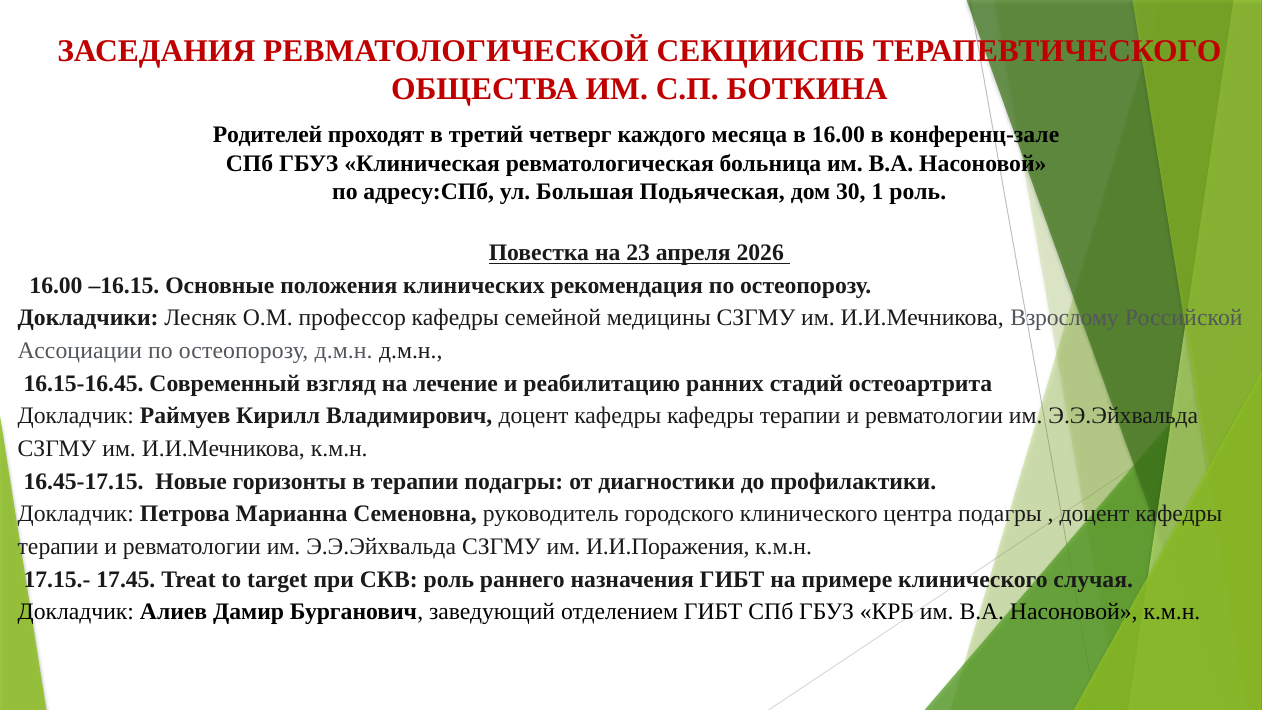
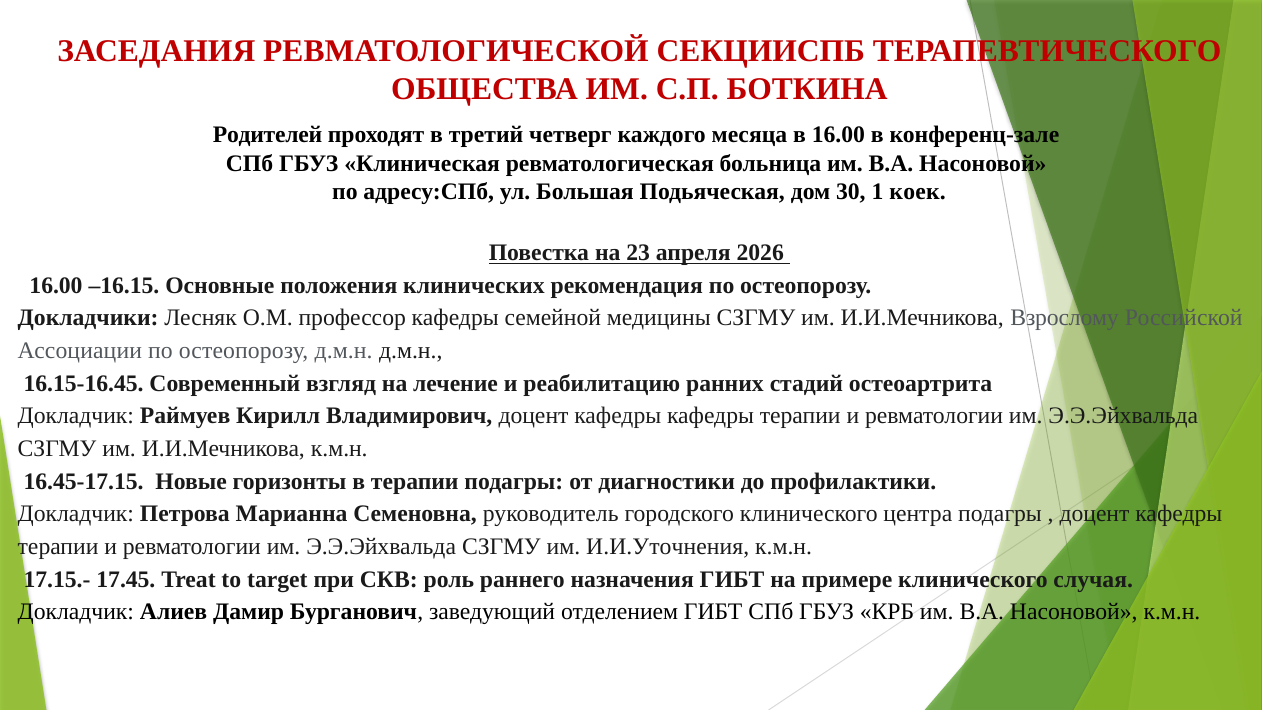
1 роль: роль -> коек
И.И.Поражения: И.И.Поражения -> И.И.Уточнения
